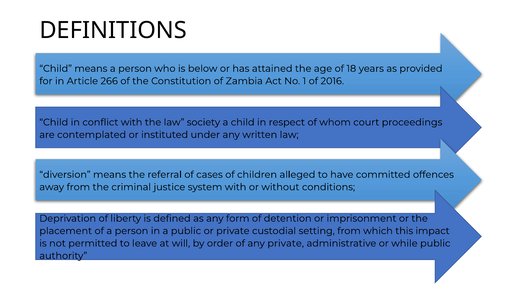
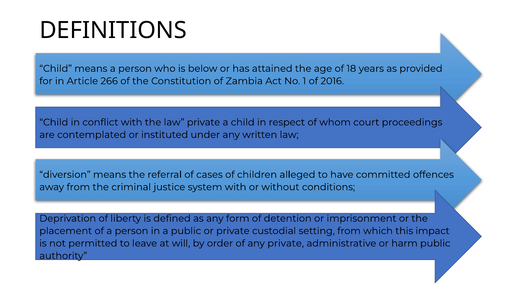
law society: society -> private
while: while -> harm
